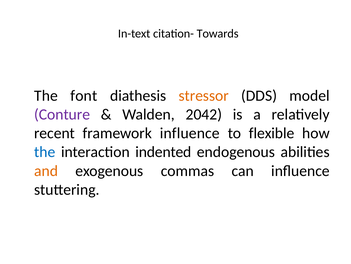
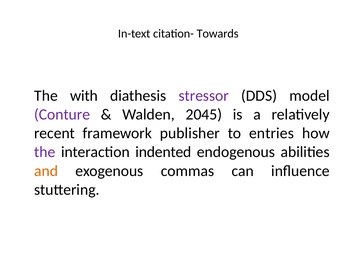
font: font -> with
stressor colour: orange -> purple
2042: 2042 -> 2045
framework influence: influence -> publisher
flexible: flexible -> entries
the at (45, 152) colour: blue -> purple
